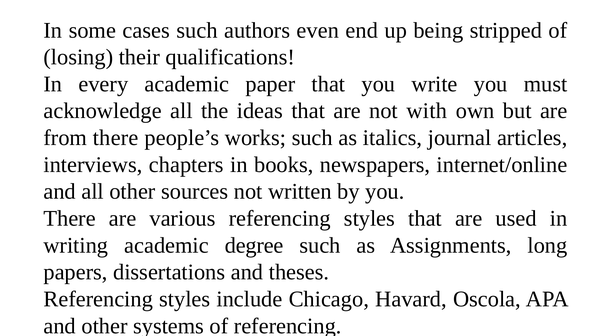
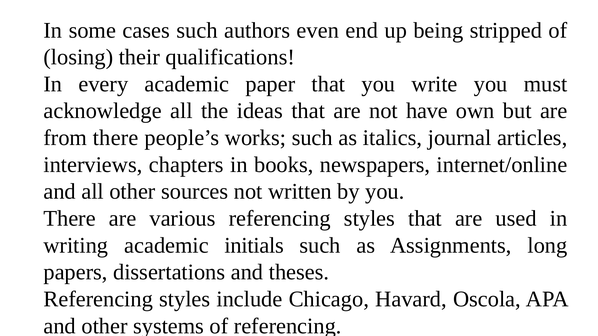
with: with -> have
degree: degree -> initials
